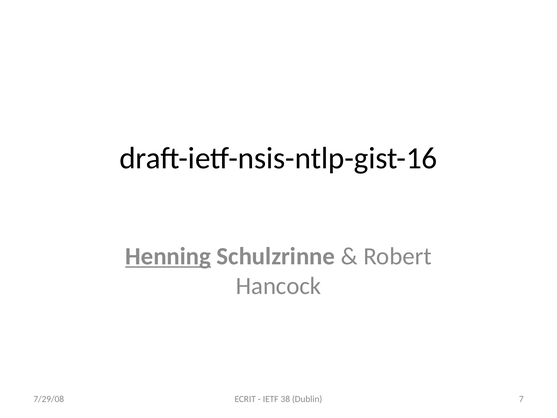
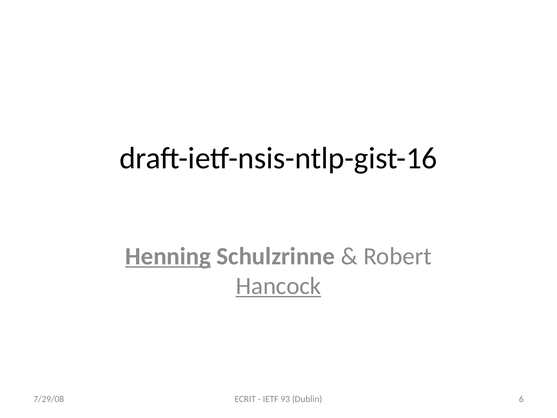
Hancock underline: none -> present
38: 38 -> 93
7: 7 -> 6
